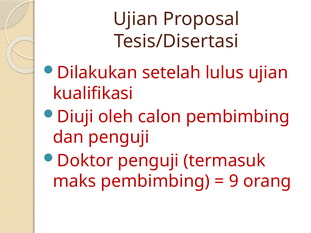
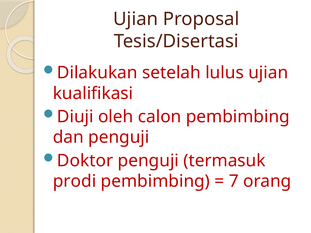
maks: maks -> prodi
9: 9 -> 7
